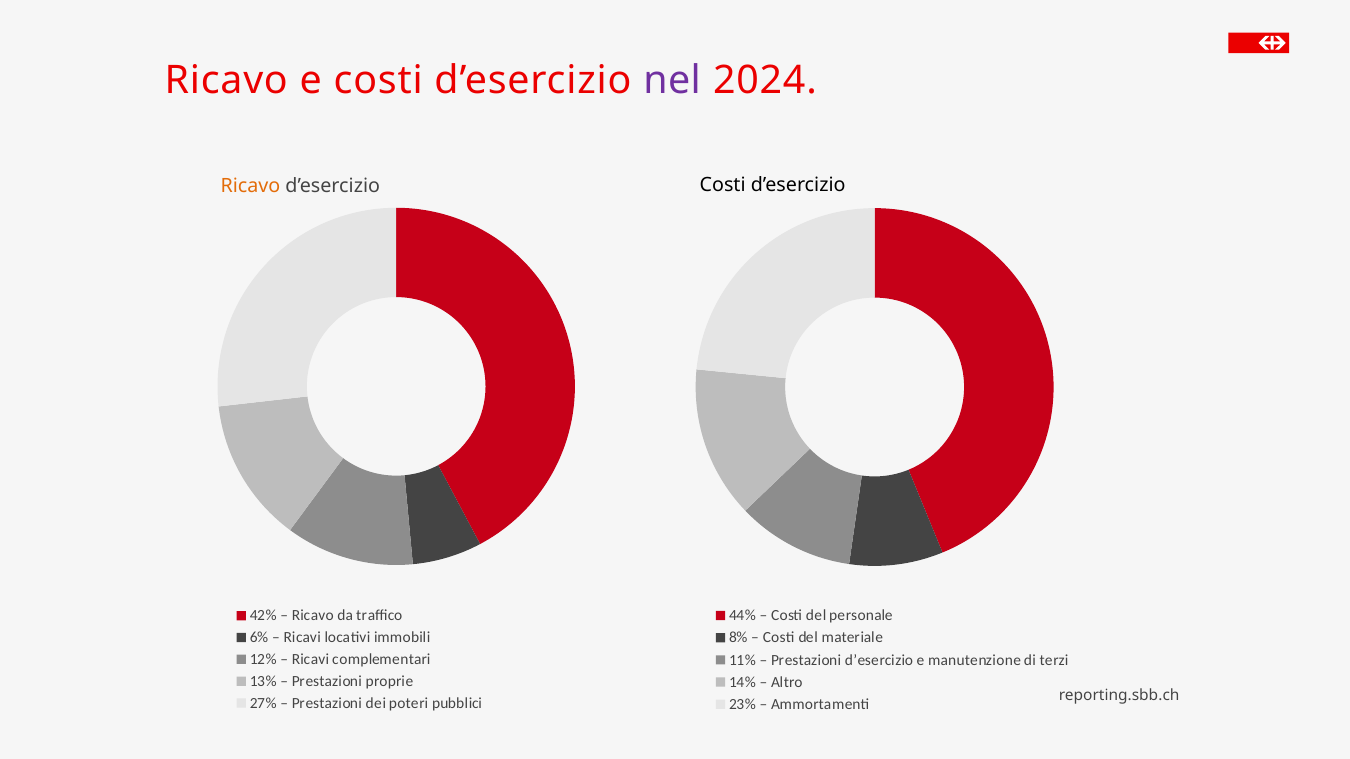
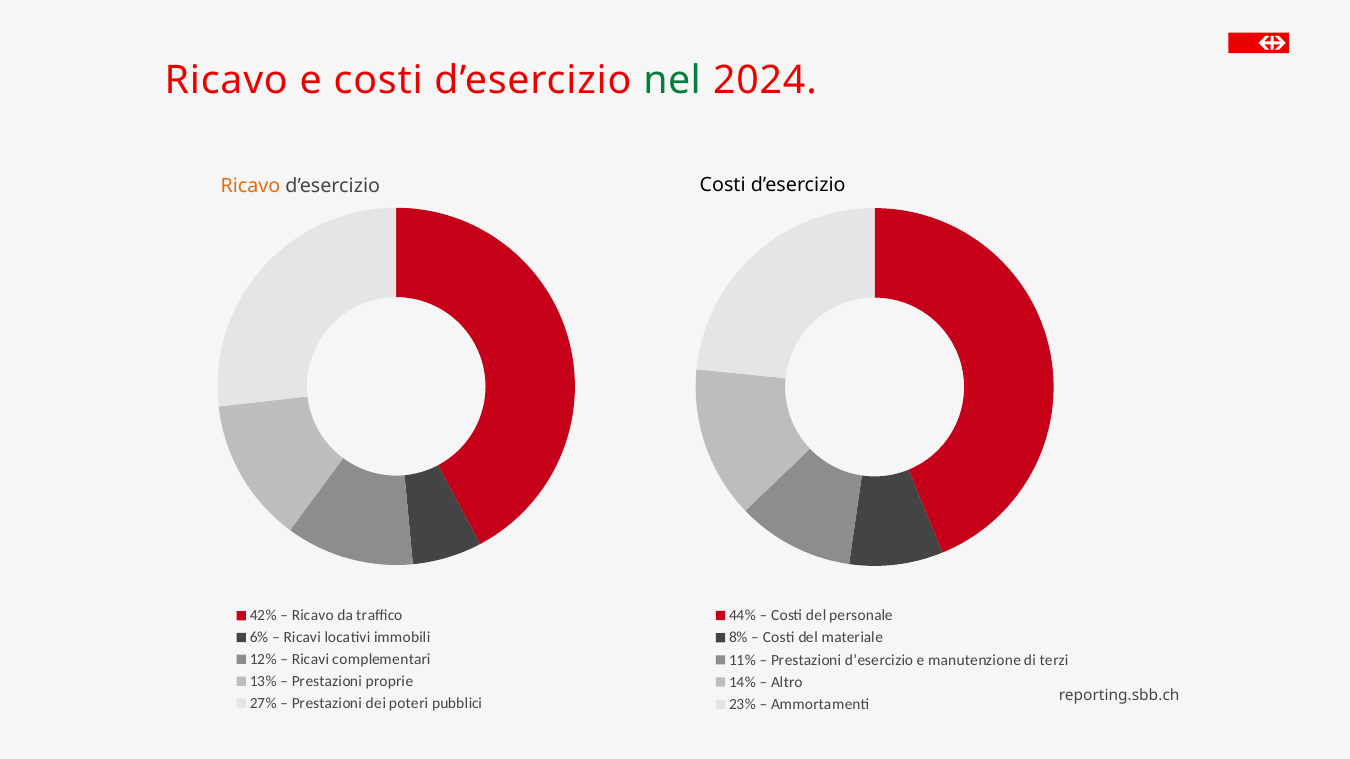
nel colour: purple -> green
